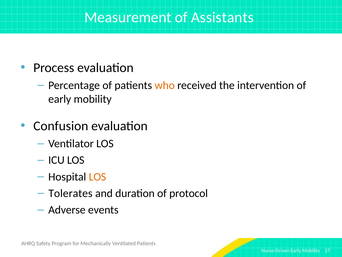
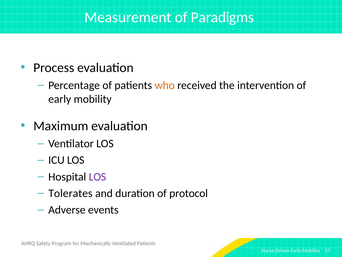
Assistants: Assistants -> Paradigms
Confusion: Confusion -> Maximum
LOS at (97, 176) colour: orange -> purple
